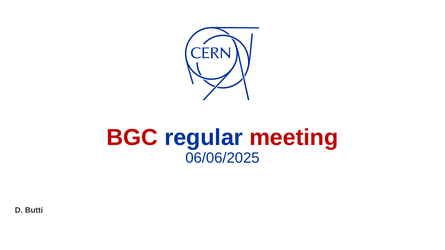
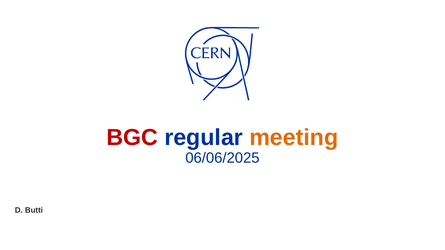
meeting colour: red -> orange
